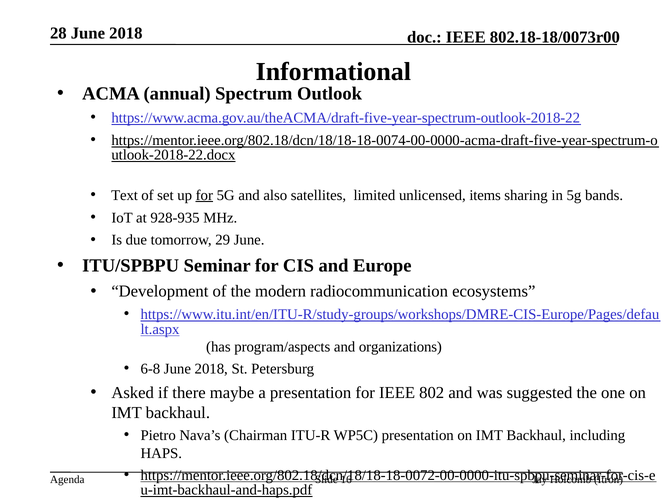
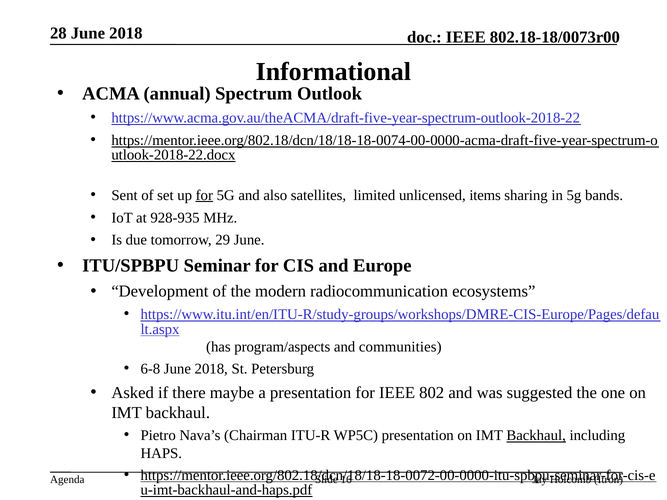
Text: Text -> Sent
organizations: organizations -> communities
Backhaul at (536, 436) underline: none -> present
